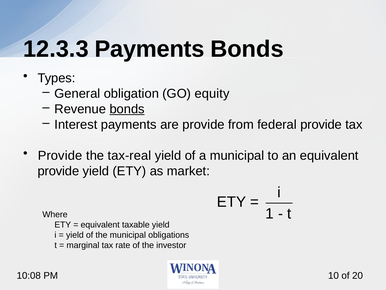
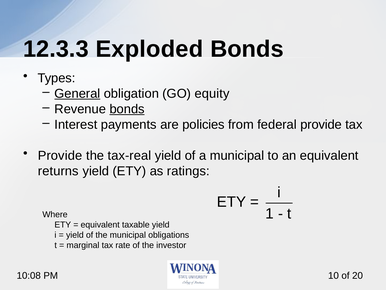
12.3.3 Payments: Payments -> Exploded
General underline: none -> present
are provide: provide -> policies
provide at (58, 171): provide -> returns
market: market -> ratings
